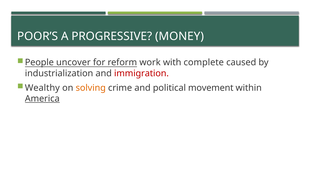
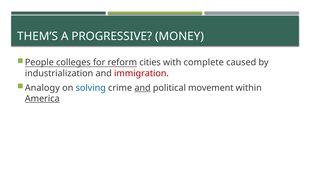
POOR’S: POOR’S -> THEM’S
uncover: uncover -> colleges
work: work -> cities
Wealthy: Wealthy -> Analogy
solving colour: orange -> blue
and at (142, 88) underline: none -> present
